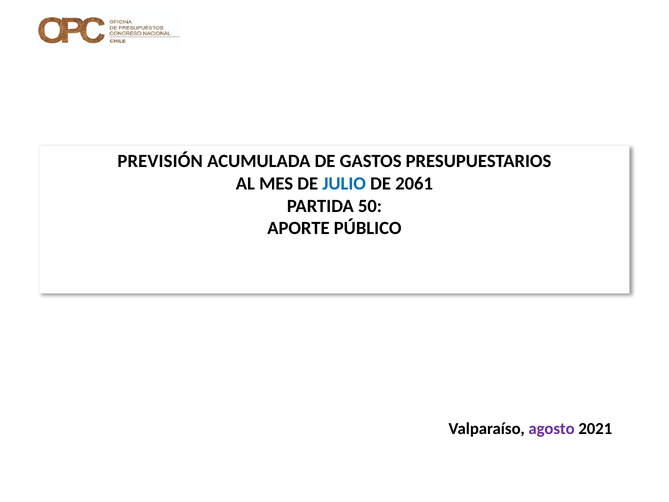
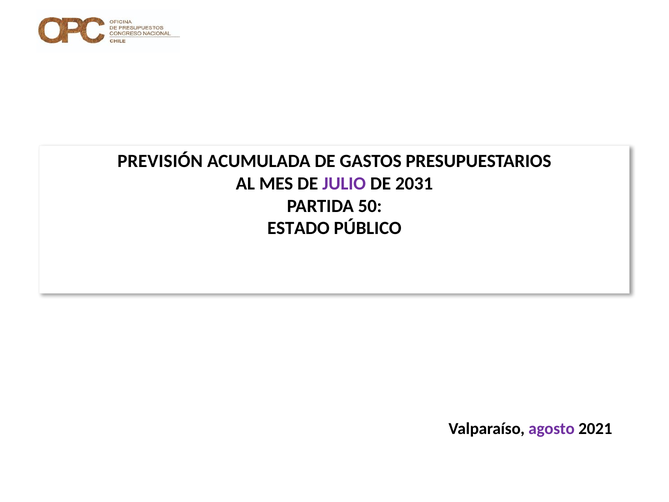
JULIO colour: blue -> purple
2061: 2061 -> 2031
APORTE: APORTE -> ESTADO
